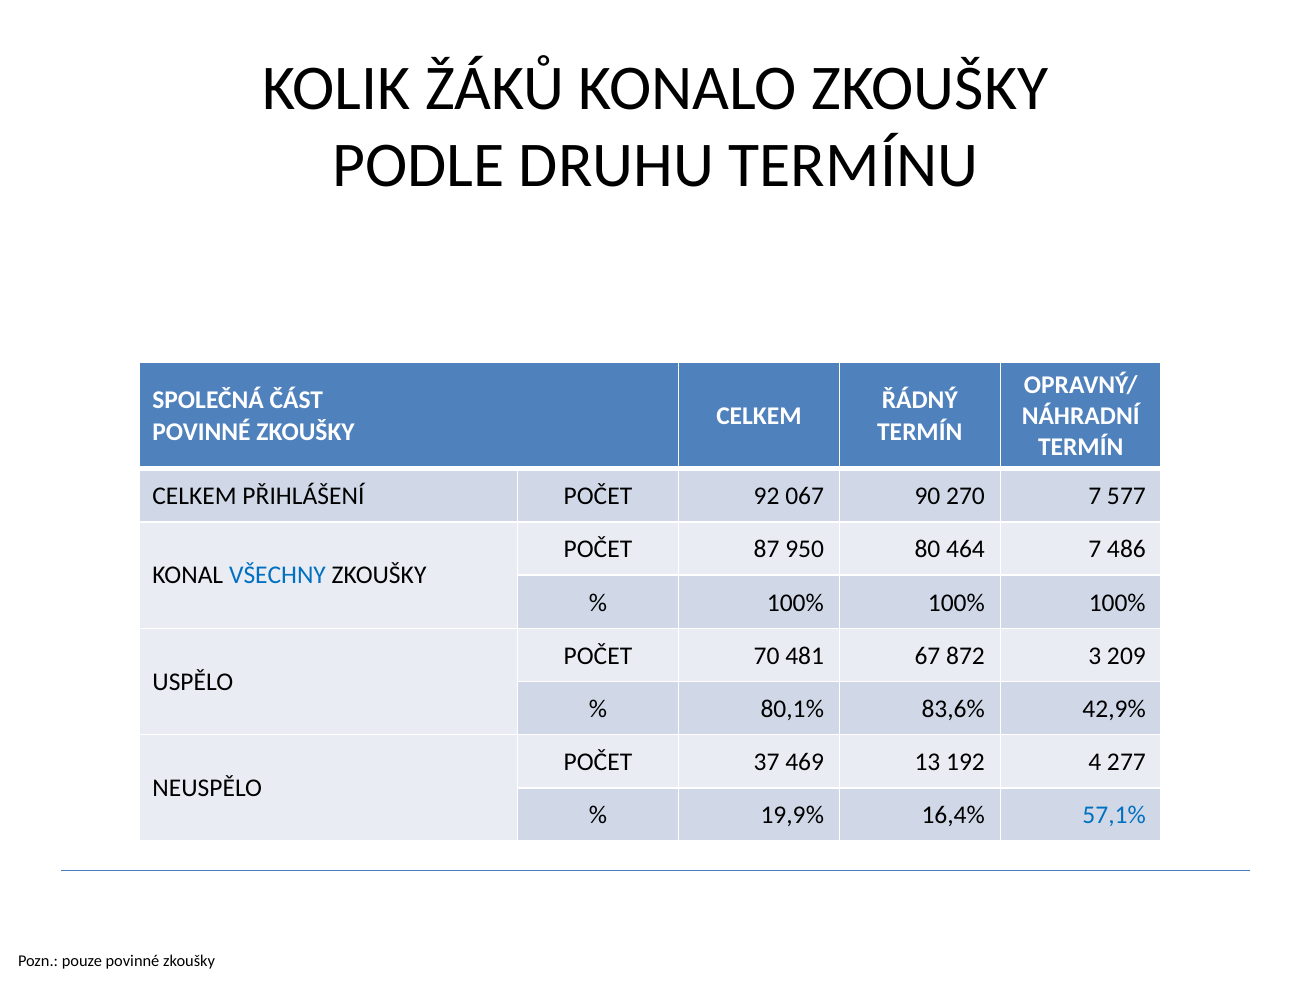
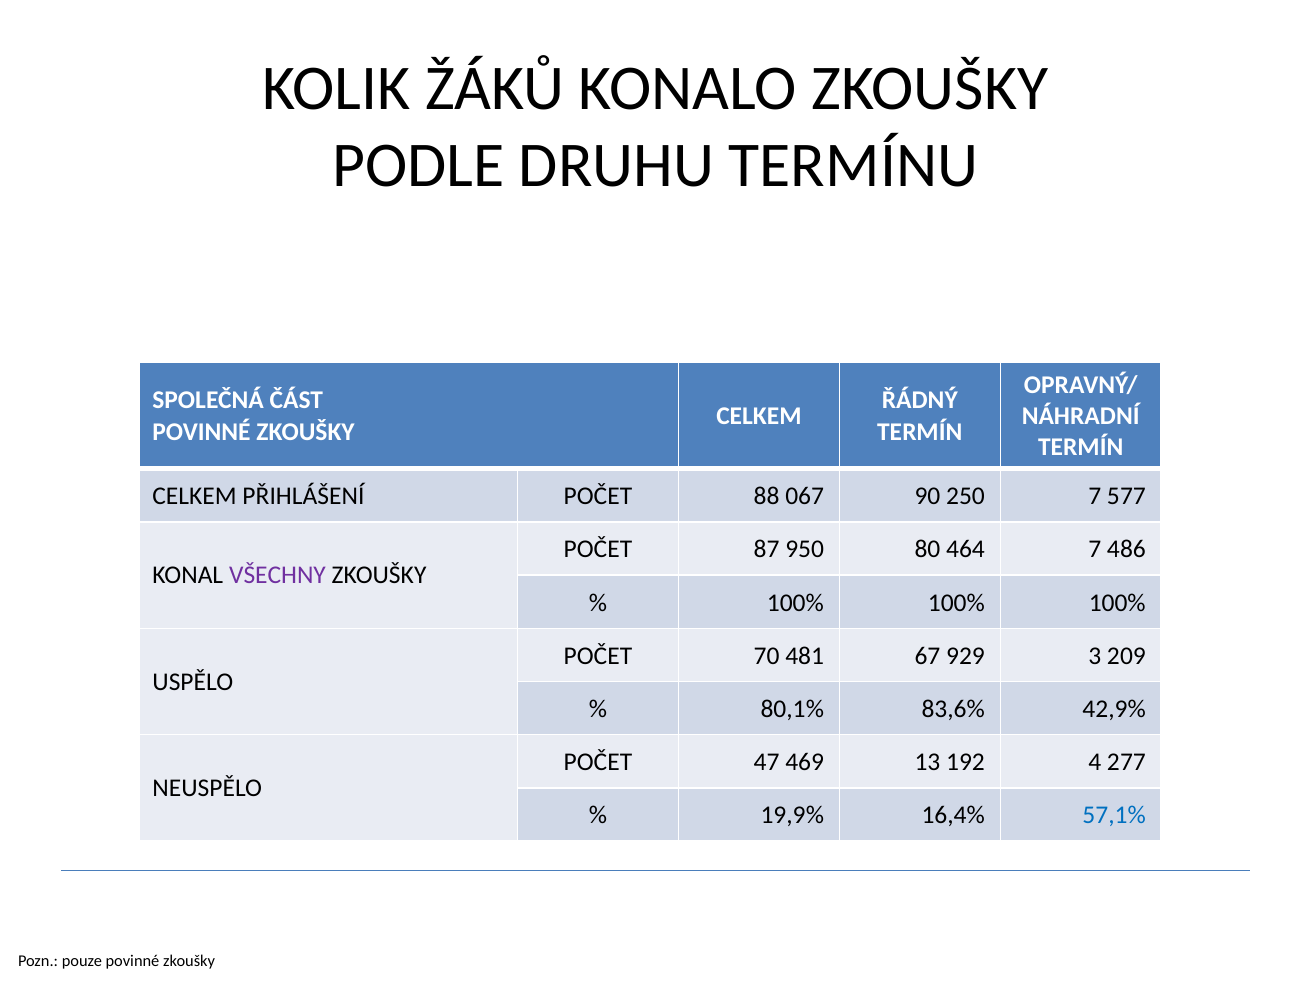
92: 92 -> 88
270: 270 -> 250
VŠECHNY colour: blue -> purple
872: 872 -> 929
37: 37 -> 47
